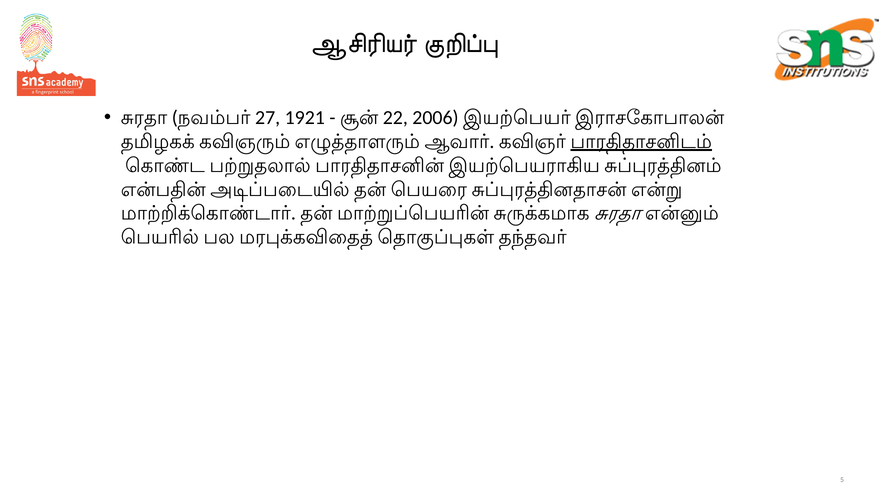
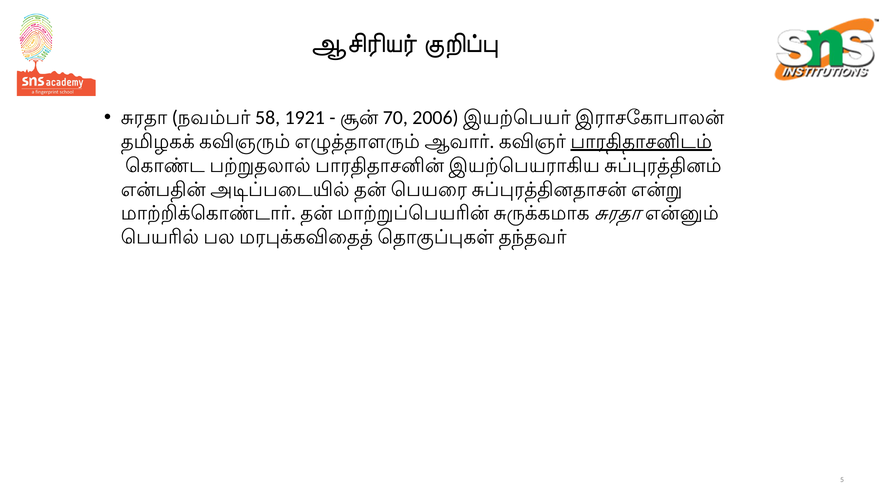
27: 27 -> 58
22: 22 -> 70
